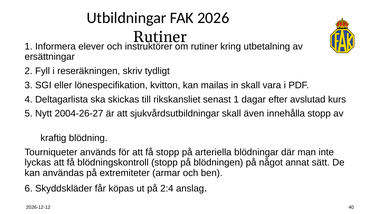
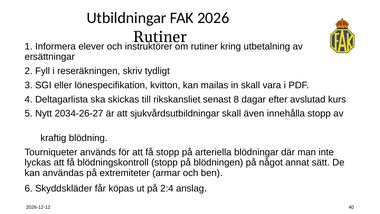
senast 1: 1 -> 8
2004-26-27: 2004-26-27 -> 2034-26-27
